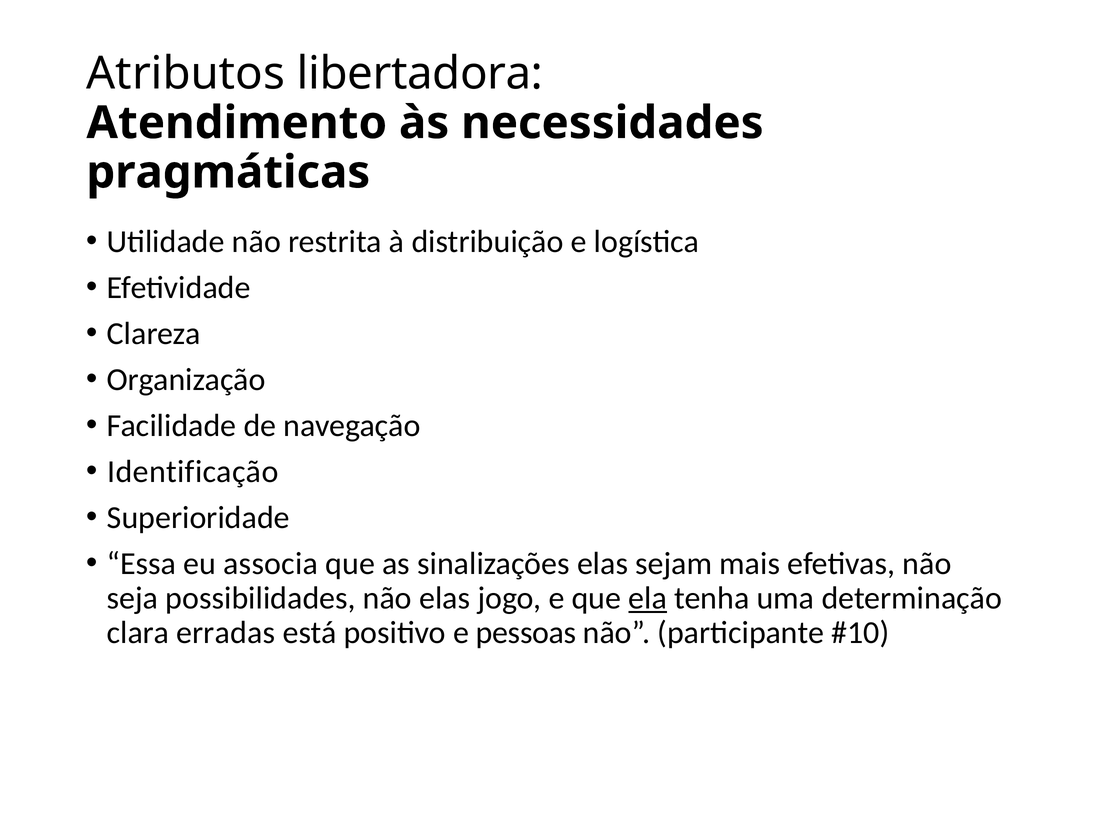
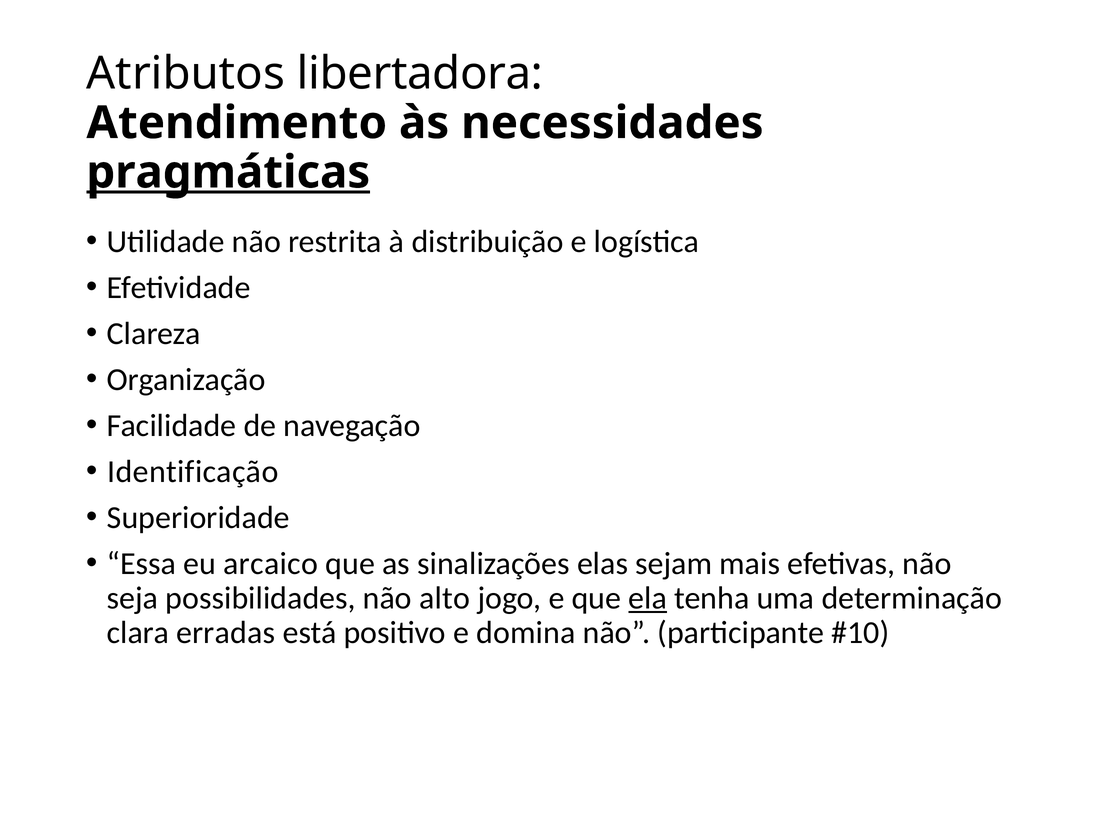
pragmáticas underline: none -> present
associa: associa -> arcaico
não elas: elas -> alto
pessoas: pessoas -> domina
